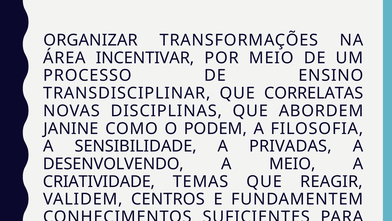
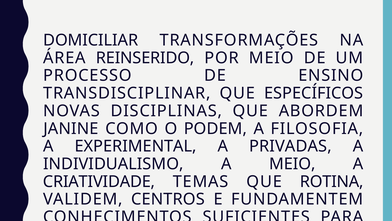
ORGANIZAR: ORGANIZAR -> DOMICILIAR
INCENTIVAR: INCENTIVAR -> REINSERIDO
CORRELATAS: CORRELATAS -> ESPECÍFICOS
SENSIBILIDADE: SENSIBILIDADE -> EXPERIMENTAL
DESENVOLVENDO: DESENVOLVENDO -> INDIVIDUALISMO
QUE REAGIR: REAGIR -> ROTINA
